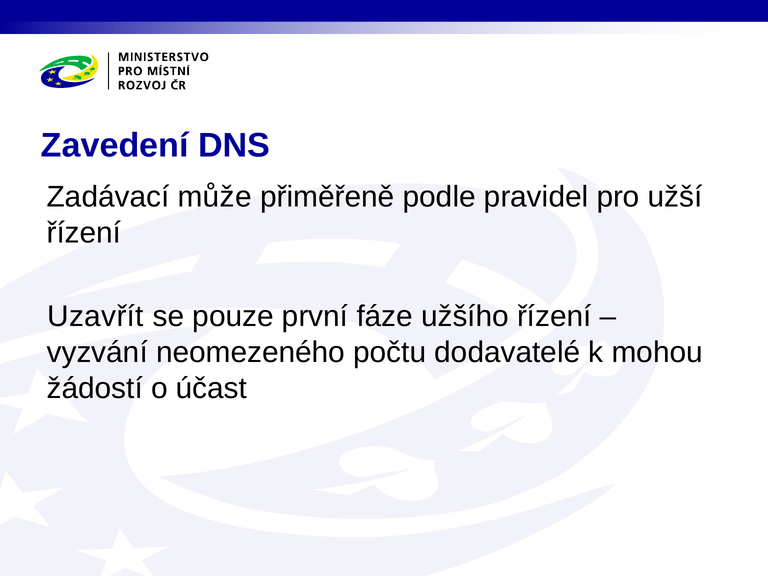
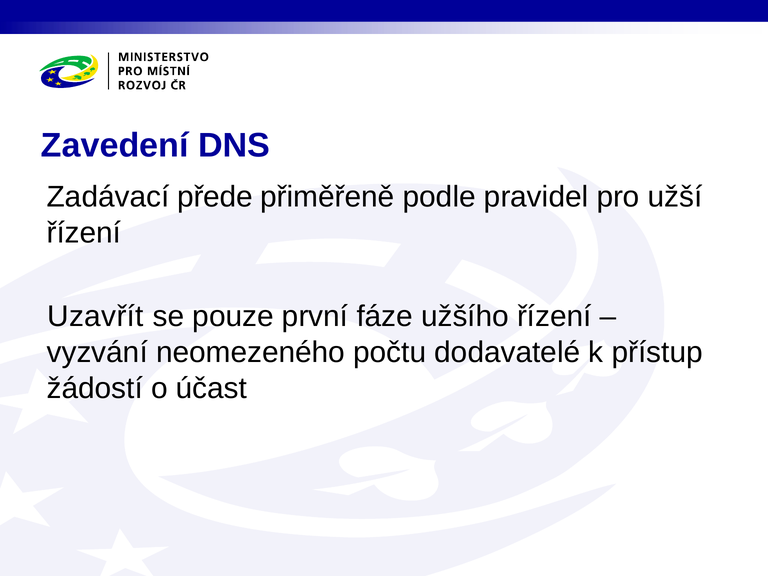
může: může -> přede
mohou: mohou -> přístup
